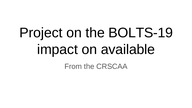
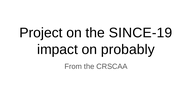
BOLTS-19: BOLTS-19 -> SINCE-19
available: available -> probably
